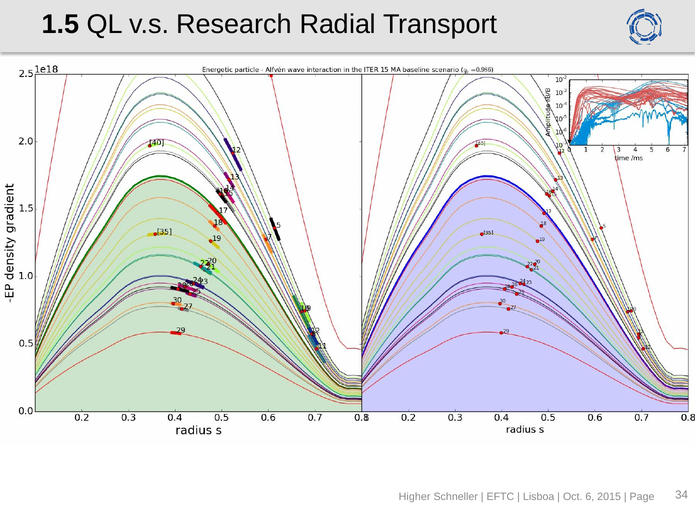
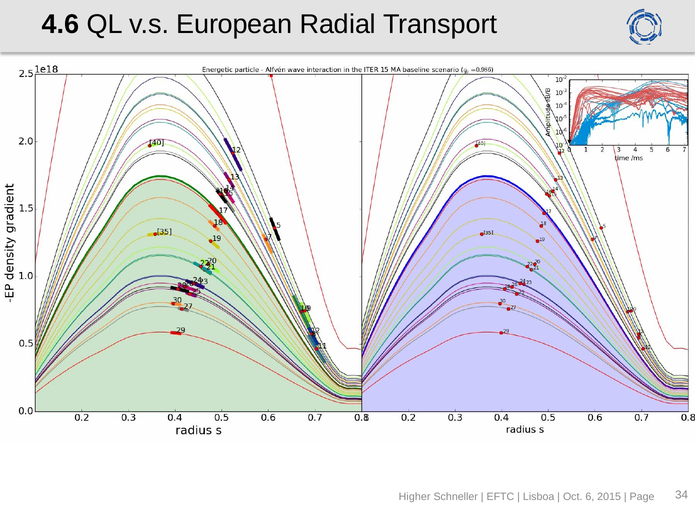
1.5: 1.5 -> 4.6
Research: Research -> European
